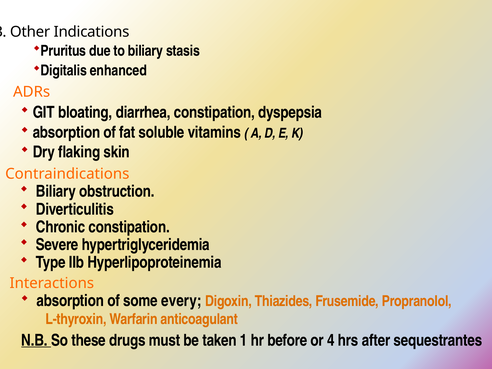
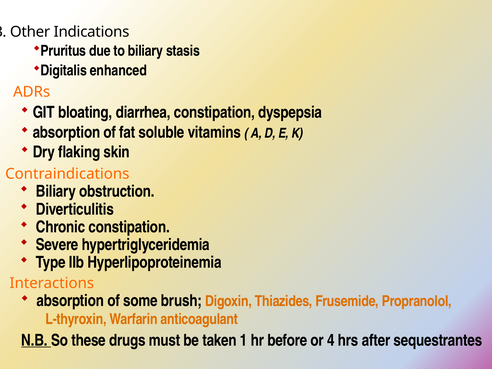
every: every -> brush
